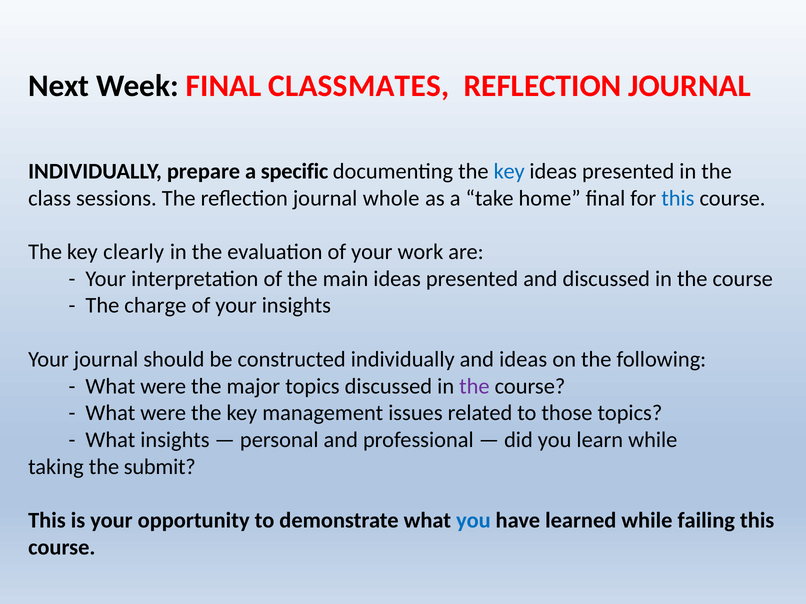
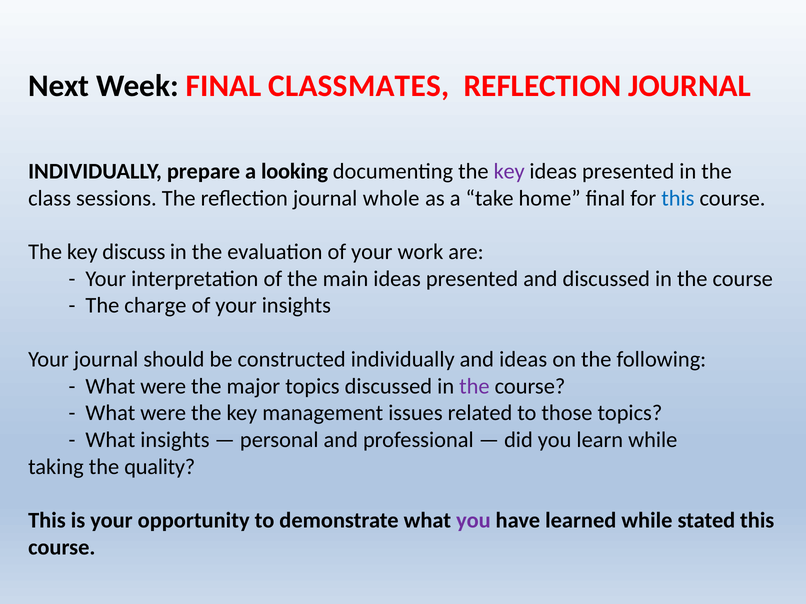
specific: specific -> looking
key at (509, 171) colour: blue -> purple
clearly: clearly -> discuss
submit: submit -> quality
you at (473, 521) colour: blue -> purple
failing: failing -> stated
